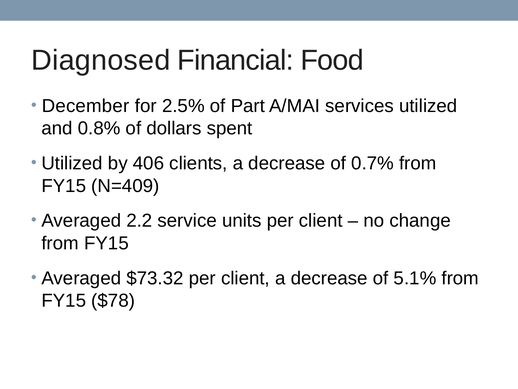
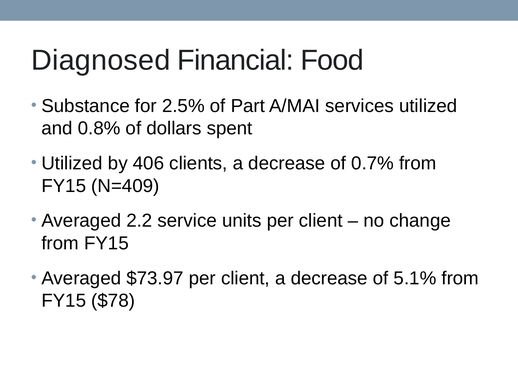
December: December -> Substance
$73.32: $73.32 -> $73.97
